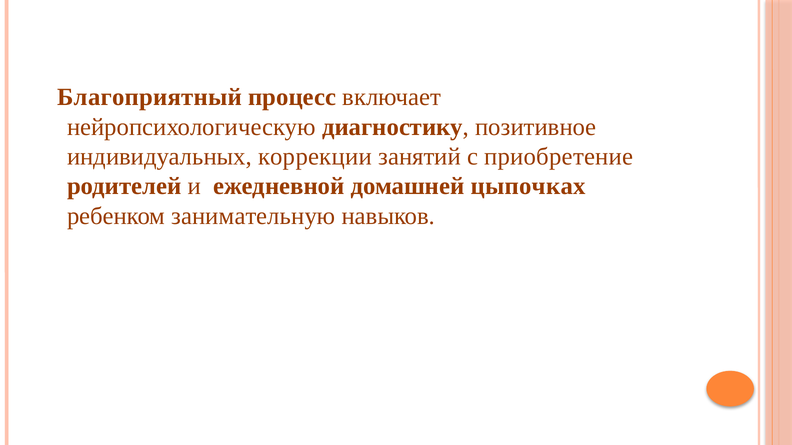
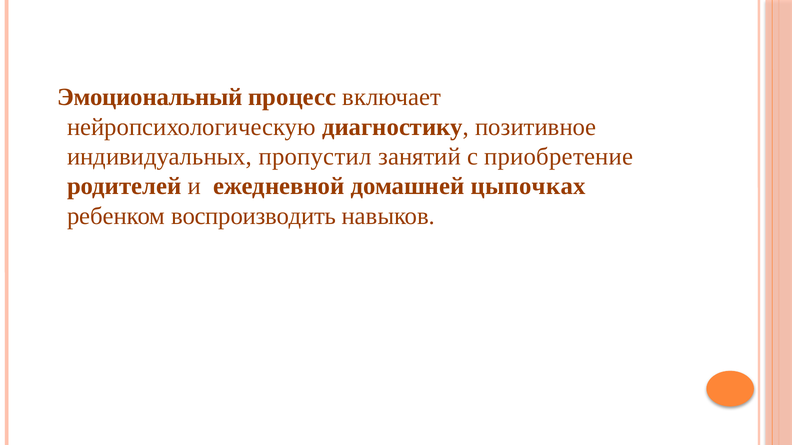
Благоприятный: Благоприятный -> Эмоциональный
коррекции: коррекции -> пропустил
занимательную: занимательную -> воспроизводить
